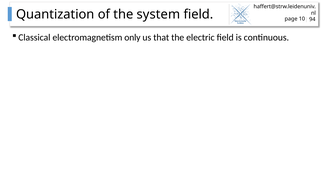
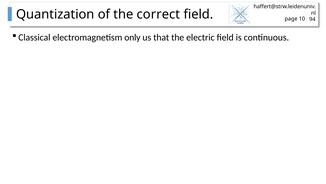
system: system -> correct
